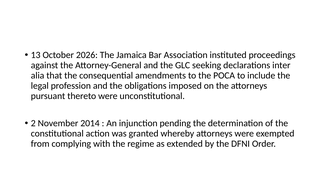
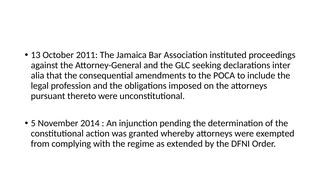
2026: 2026 -> 2011
2: 2 -> 5
